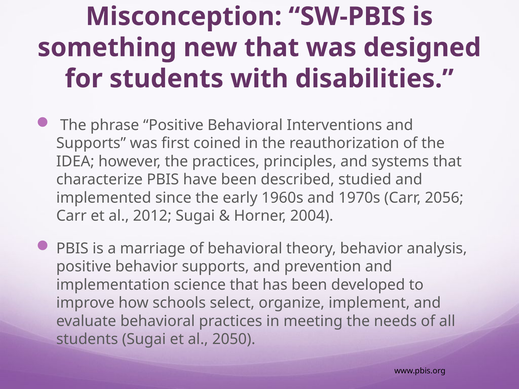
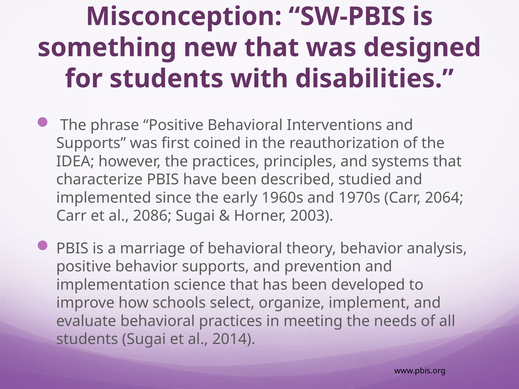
2056: 2056 -> 2064
2012: 2012 -> 2086
2004: 2004 -> 2003
2050: 2050 -> 2014
